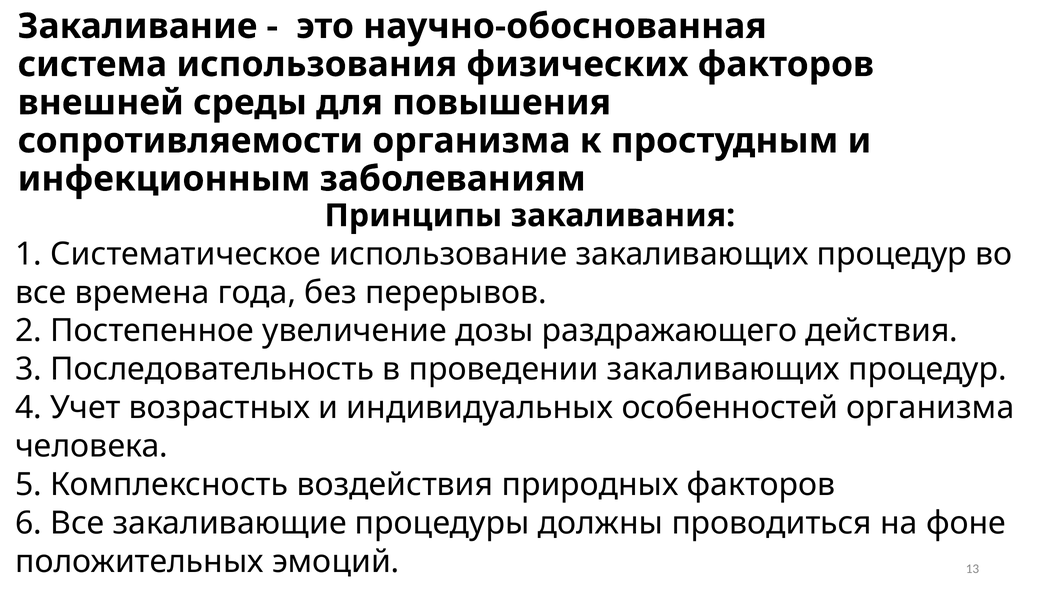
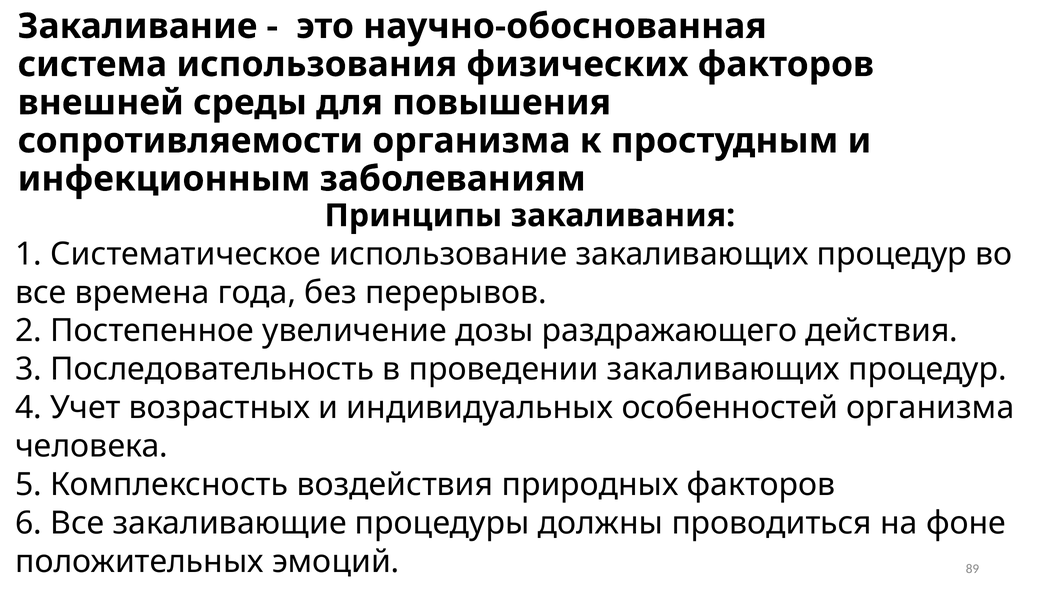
13: 13 -> 89
